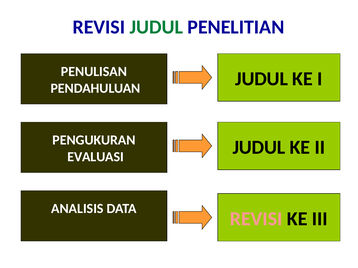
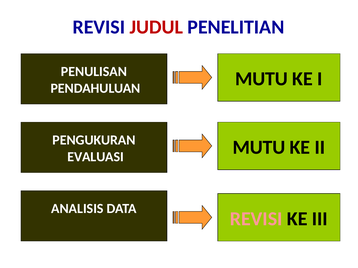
JUDUL at (156, 27) colour: green -> red
JUDUL at (262, 79): JUDUL -> MUTU
JUDUL at (259, 148): JUDUL -> MUTU
